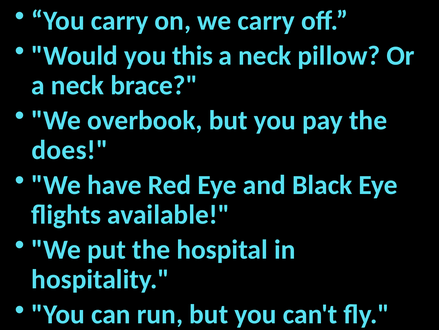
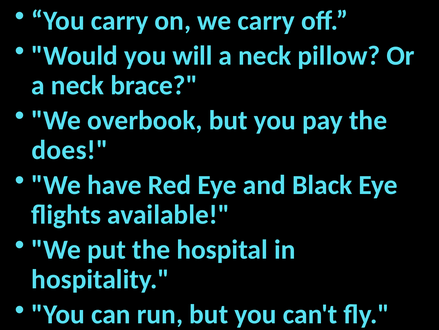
this: this -> will
